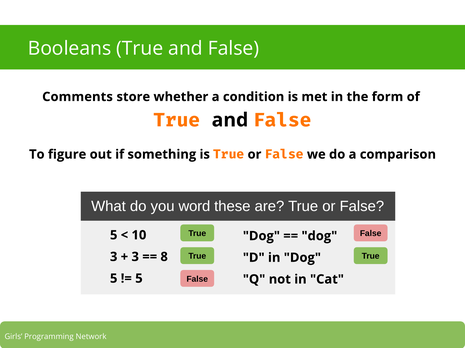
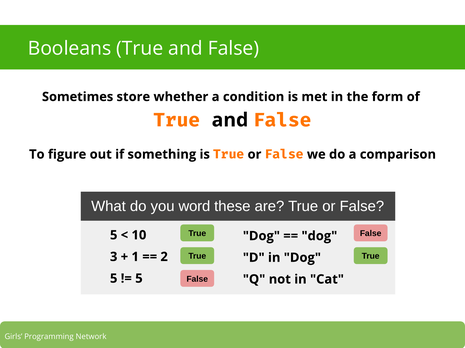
Comments: Comments -> Sometimes
3 at (135, 257): 3 -> 1
8: 8 -> 2
